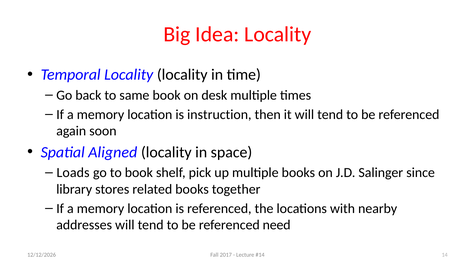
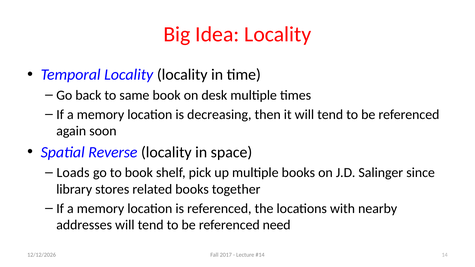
instruction: instruction -> decreasing
Aligned: Aligned -> Reverse
